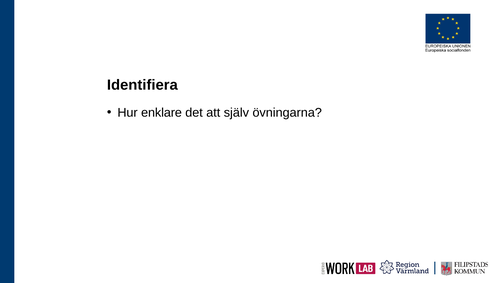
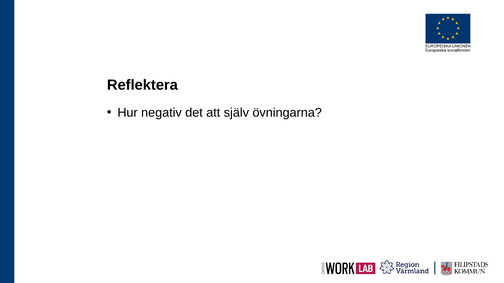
Identifiera: Identifiera -> Reflektera
enklare: enklare -> negativ
